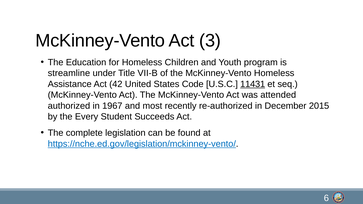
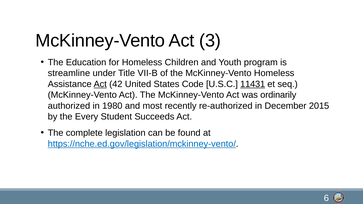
Act at (100, 84) underline: none -> present
attended: attended -> ordinarily
1967: 1967 -> 1980
